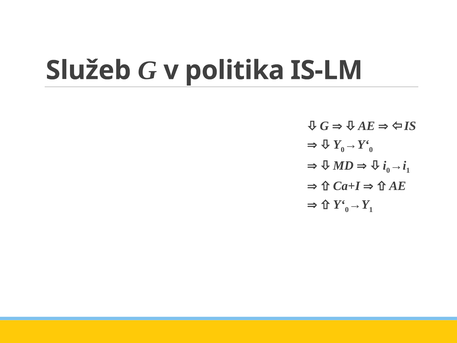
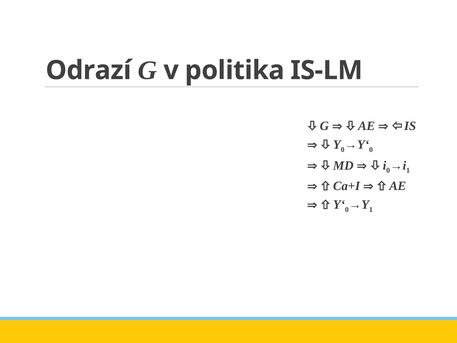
Služeb: Služeb -> Odrazí
